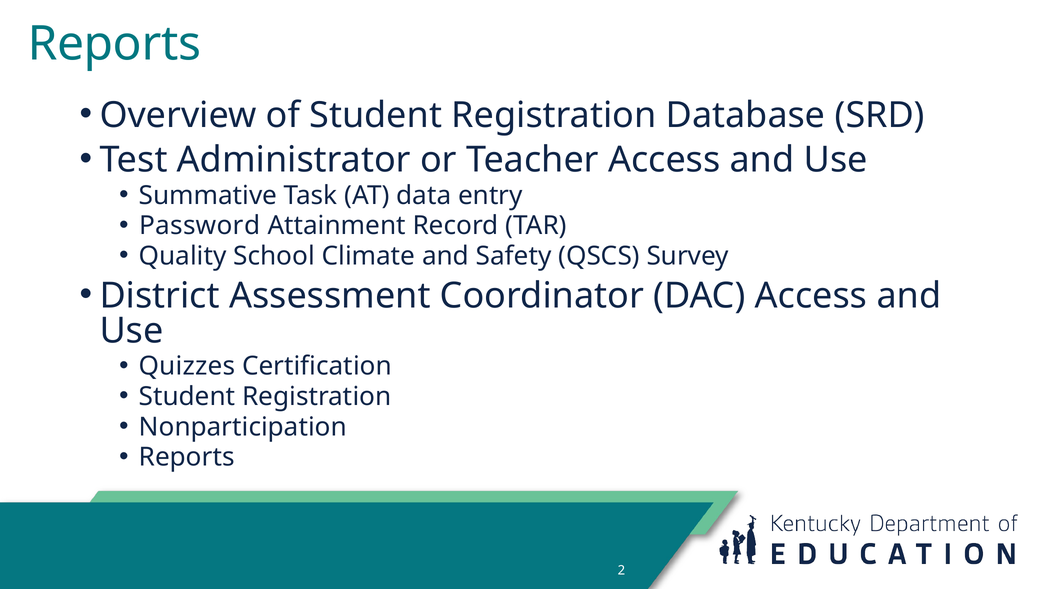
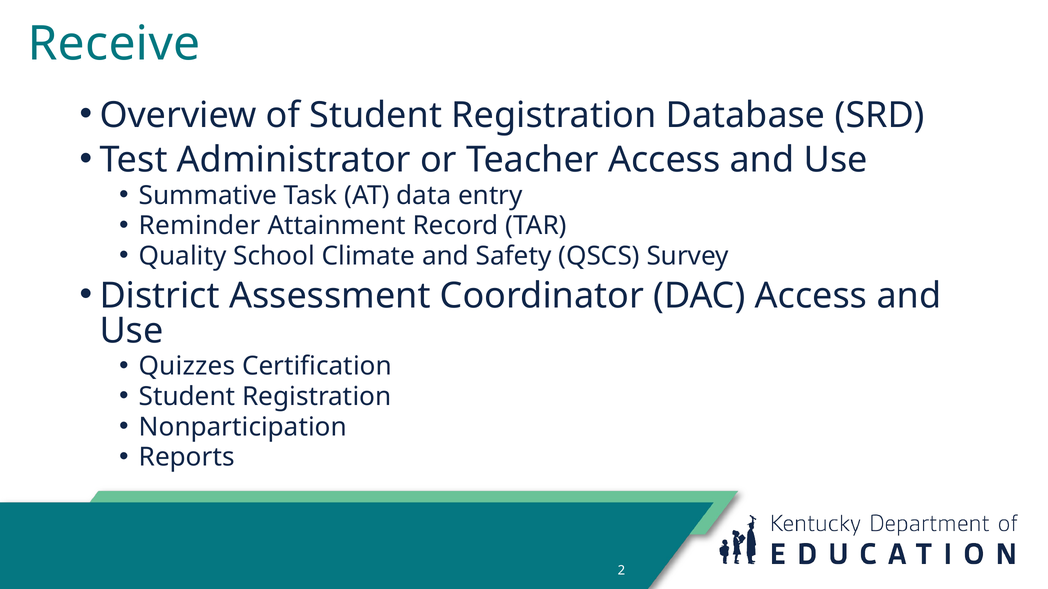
Reports at (114, 44): Reports -> Receive
Password: Password -> Reminder
